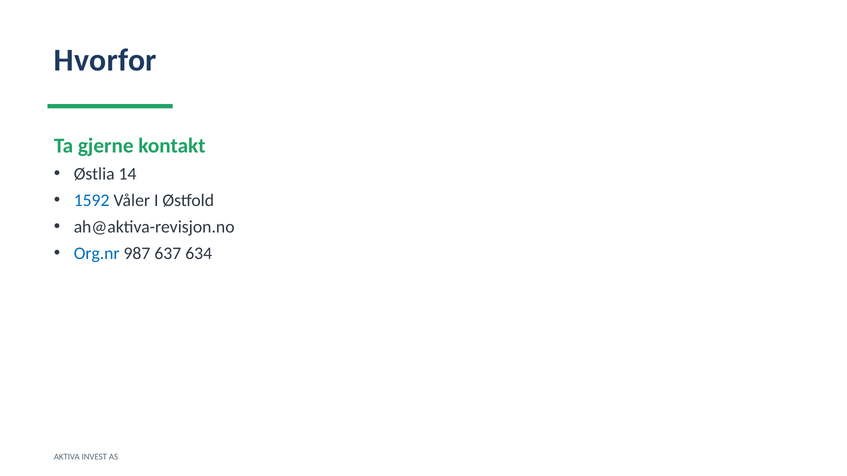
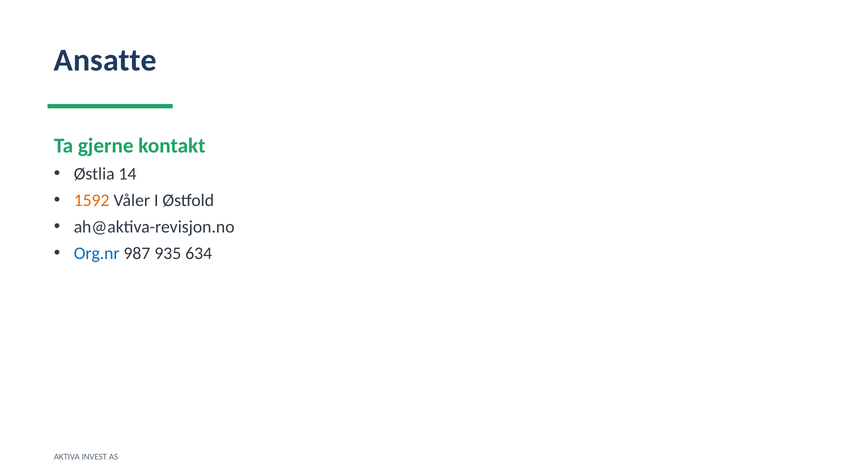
Hvorfor: Hvorfor -> Ansatte
1592 colour: blue -> orange
637: 637 -> 935
